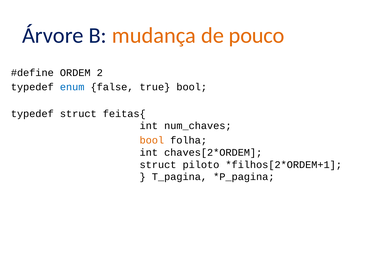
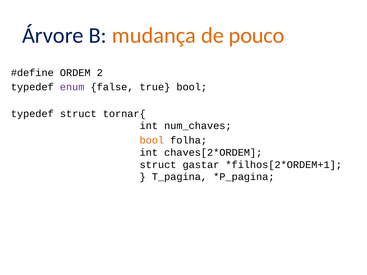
enum colour: blue -> purple
feitas{: feitas{ -> tornar{
piloto: piloto -> gastar
